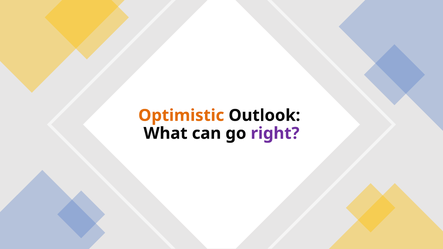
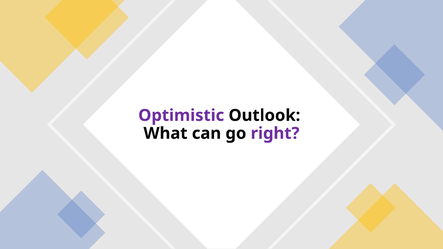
Optimistic colour: orange -> purple
